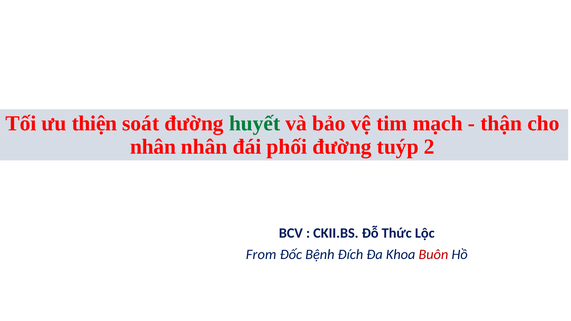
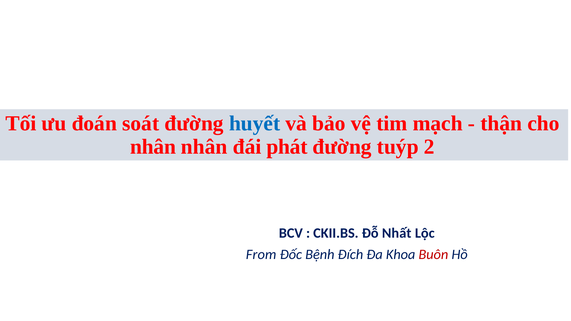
thiện: thiện -> đoán
huyết colour: green -> blue
phối: phối -> phát
Thức: Thức -> Nhất
